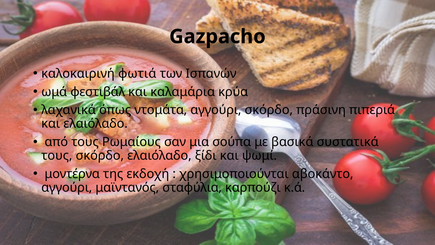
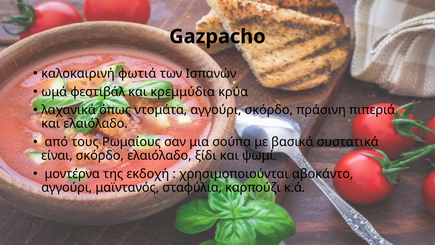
καλαμάρια: καλαμάρια -> κρεμμύδια
τους at (57, 155): τους -> είναι
